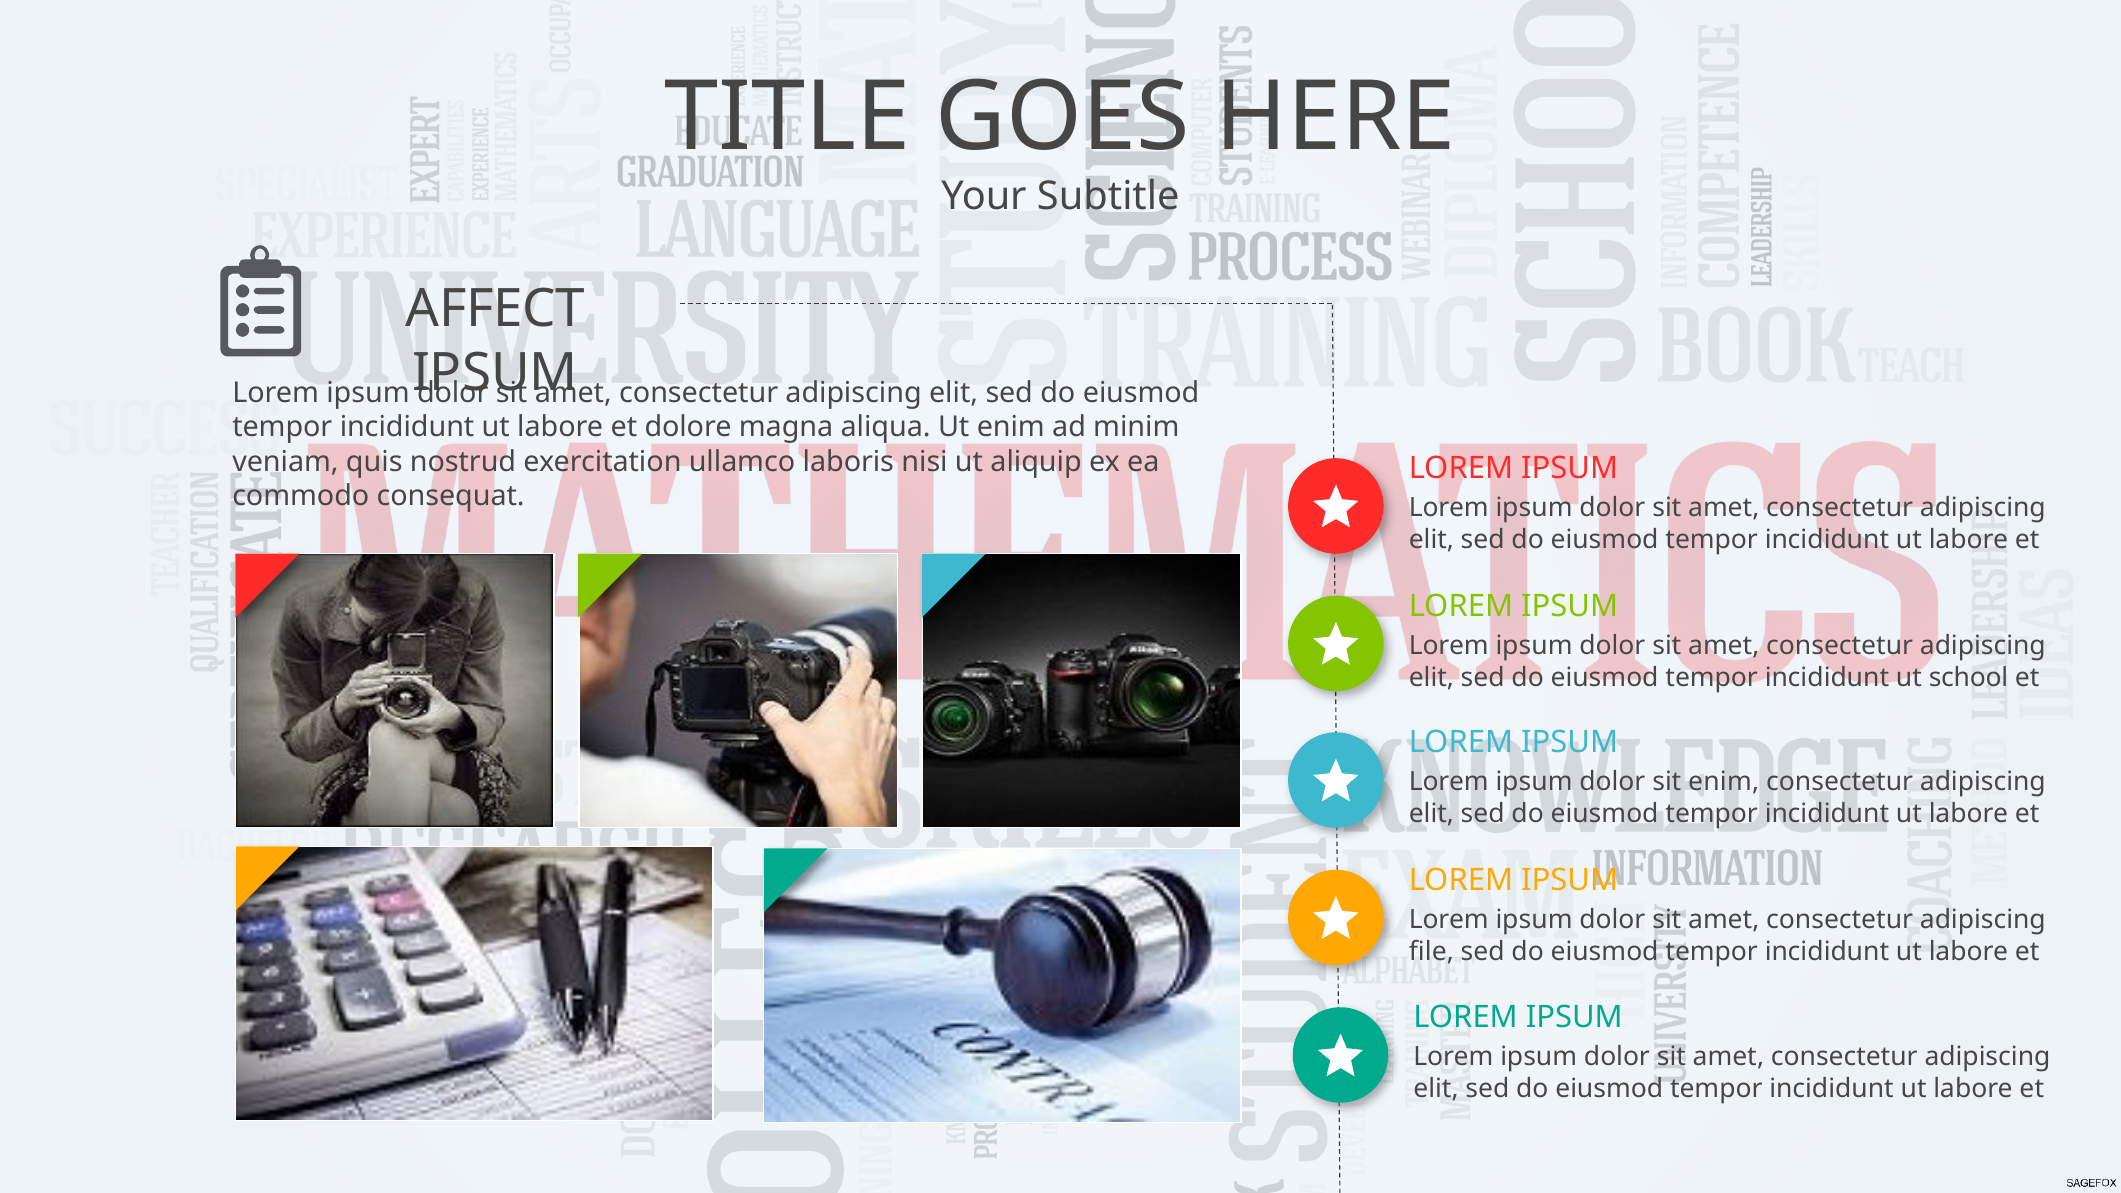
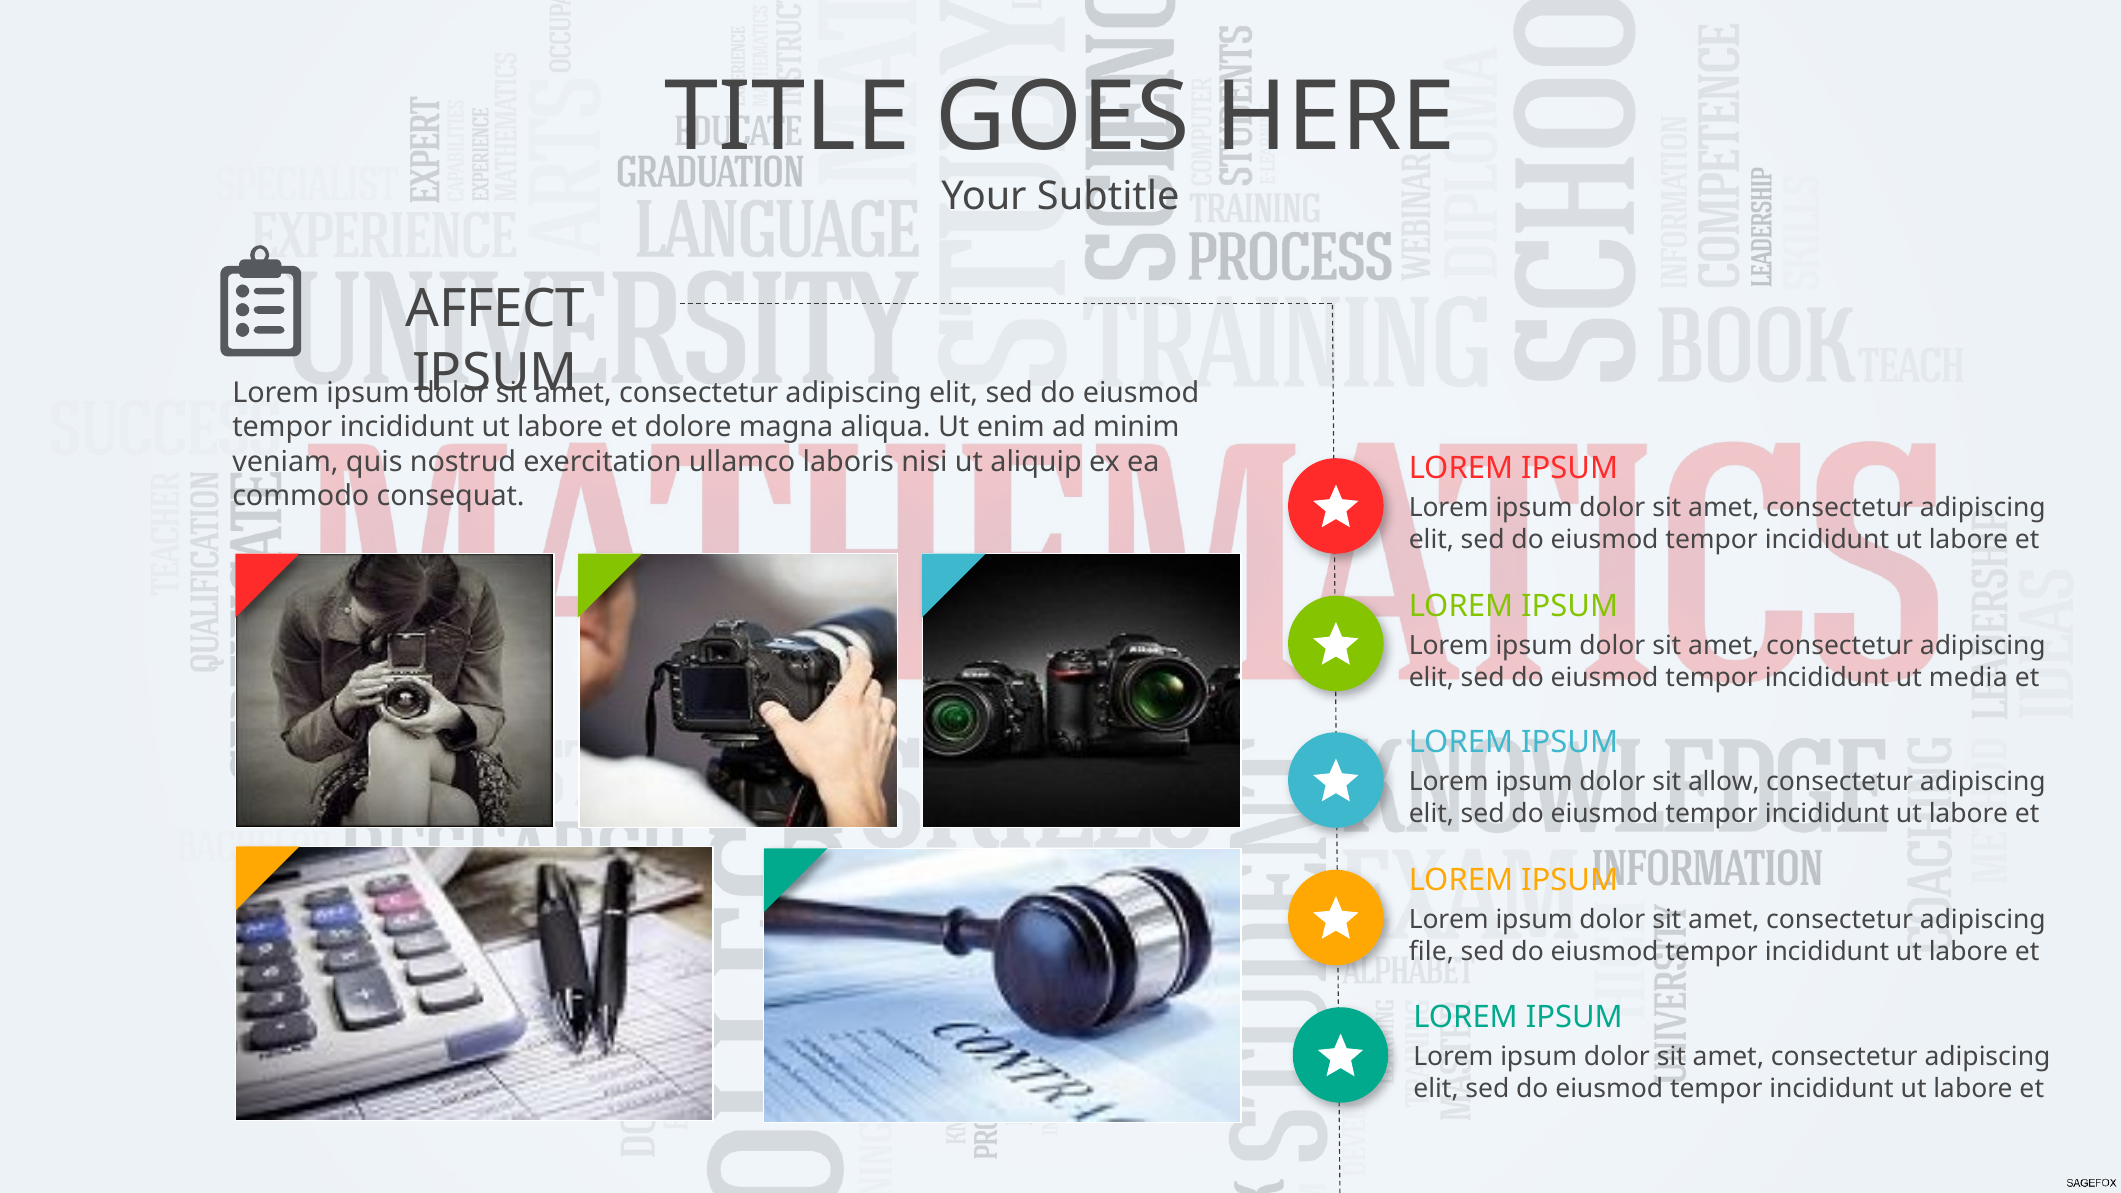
school: school -> media
sit enim: enim -> allow
